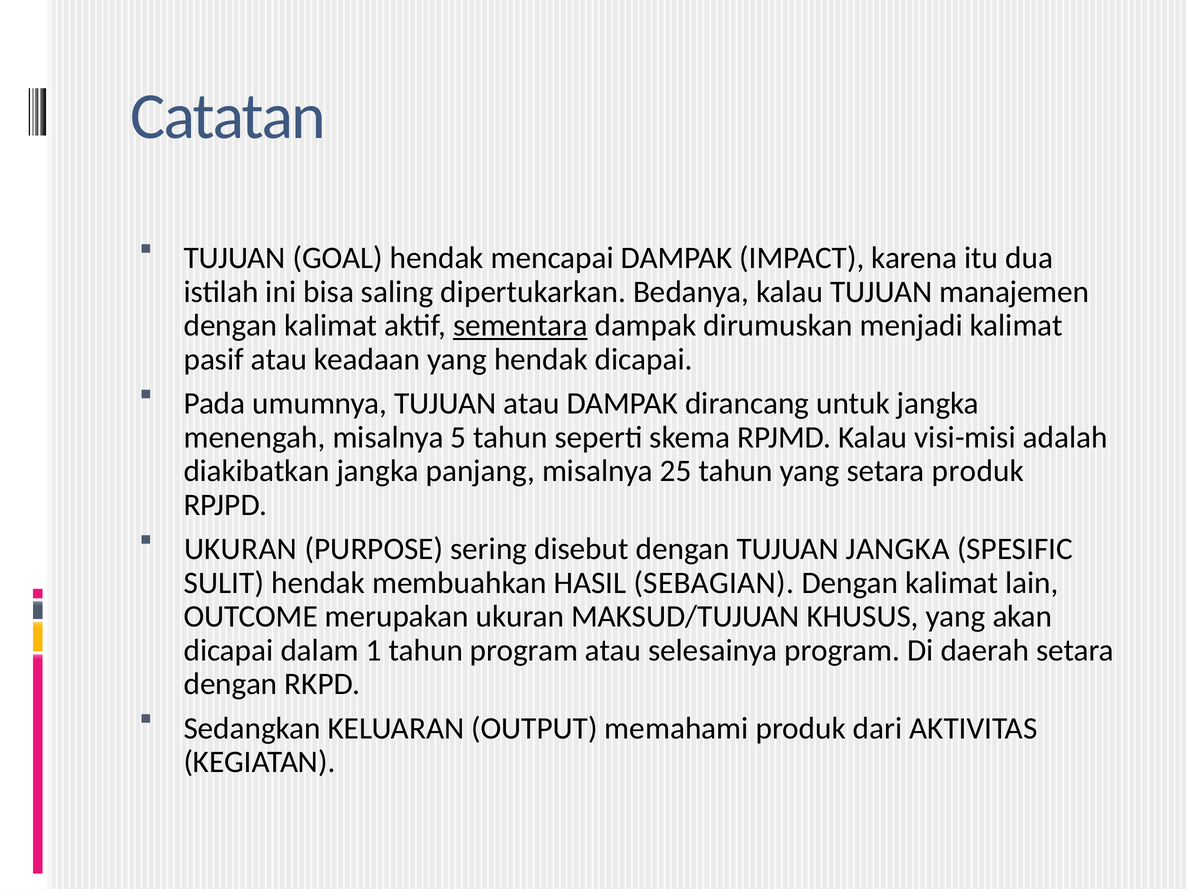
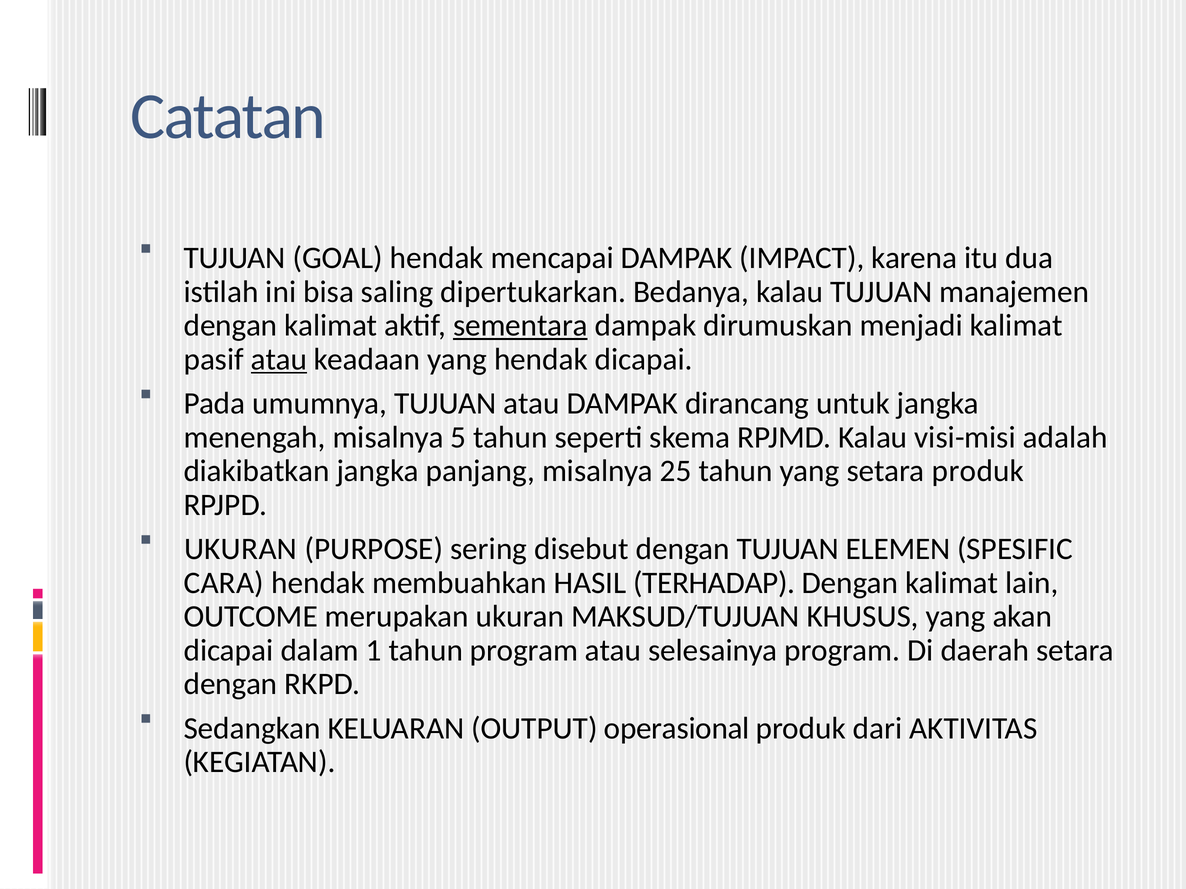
atau at (279, 360) underline: none -> present
TUJUAN JANGKA: JANGKA -> ELEMEN
SULIT: SULIT -> CARA
SEBAGIAN: SEBAGIAN -> TERHADAP
memahami: memahami -> operasional
